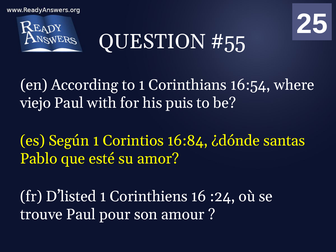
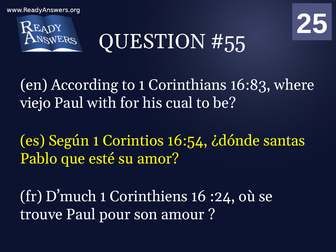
16:54: 16:54 -> 16:83
puis: puis -> cual
16:84: 16:84 -> 16:54
D’listed: D’listed -> D’much
